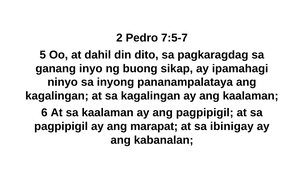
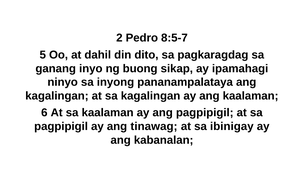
7:5-7: 7:5-7 -> 8:5-7
marapat: marapat -> tinawag
